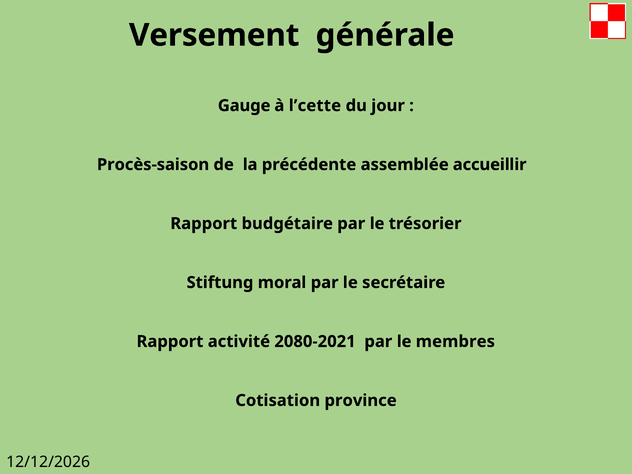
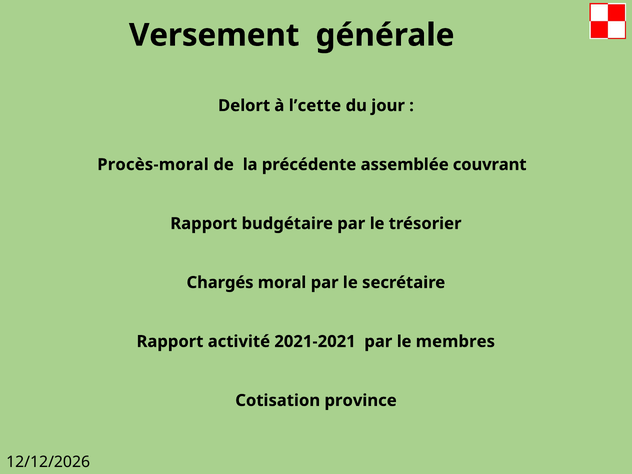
Gauge: Gauge -> Delort
Procès-saison: Procès-saison -> Procès-moral
accueillir: accueillir -> couvrant
Stiftung: Stiftung -> Chargés
2080-2021: 2080-2021 -> 2021-2021
